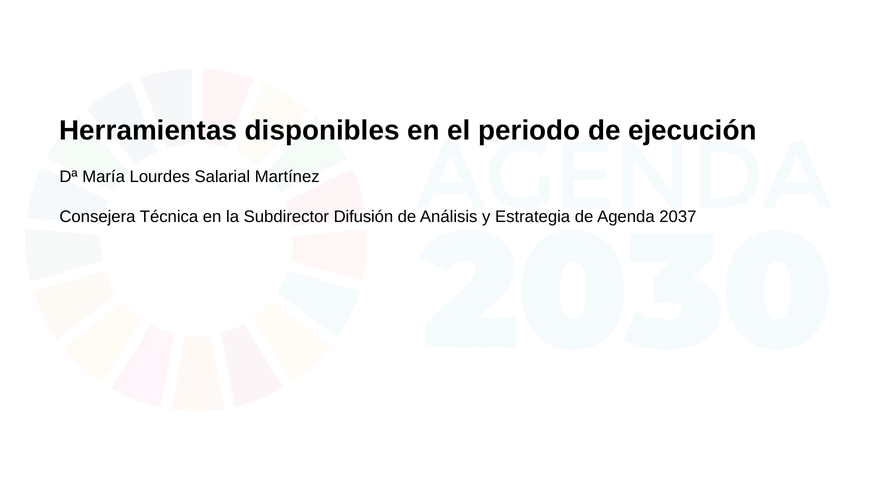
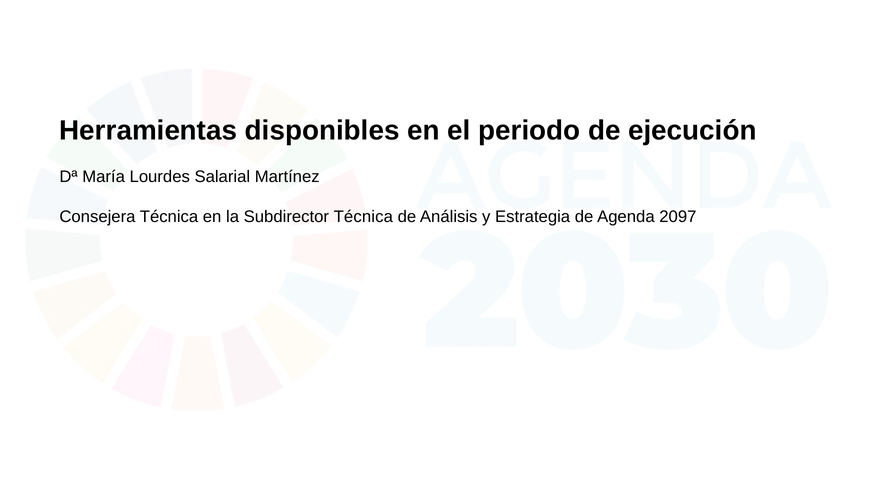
Subdirector Difusión: Difusión -> Técnica
2037: 2037 -> 2097
